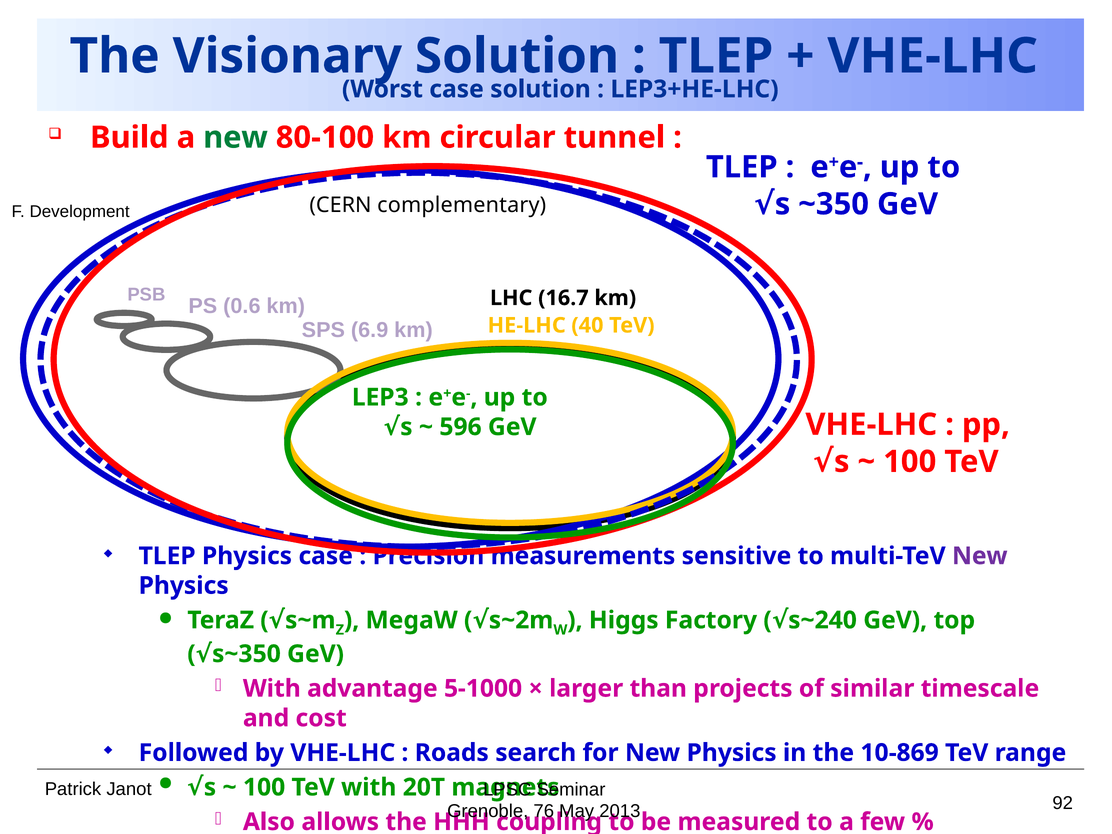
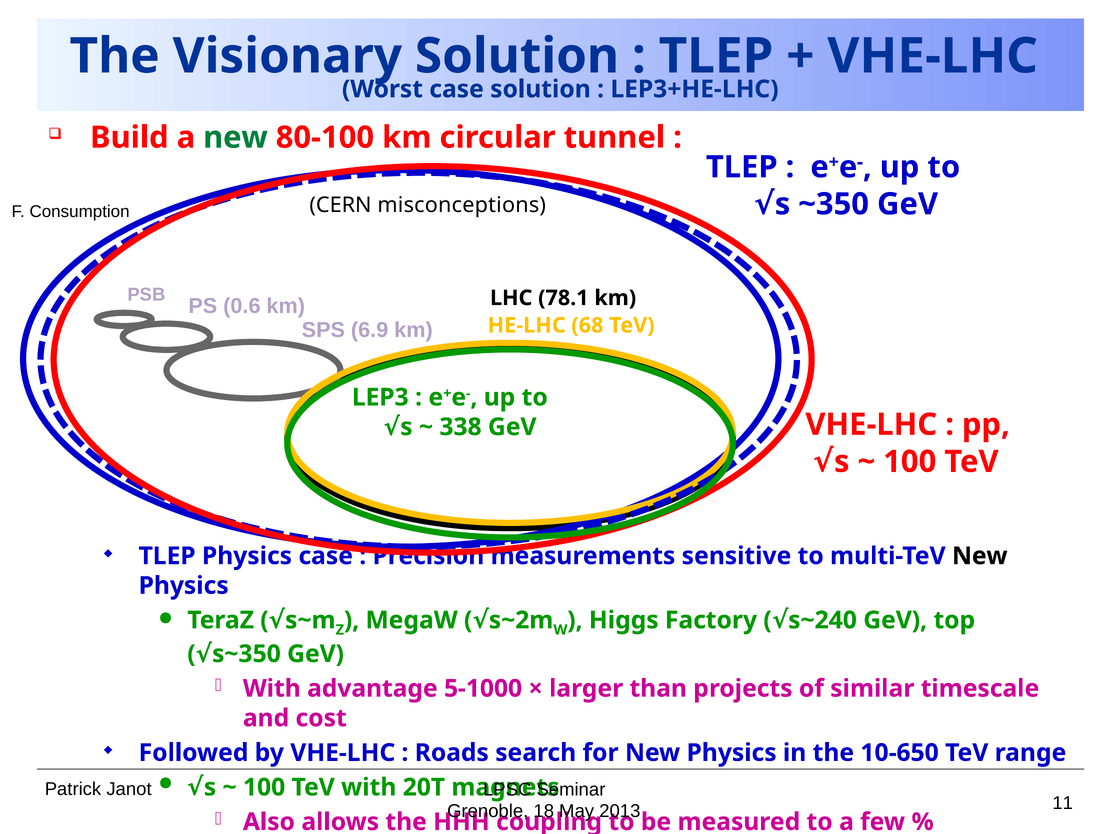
complementary: complementary -> misconceptions
Development: Development -> Consumption
16.7: 16.7 -> 78.1
40: 40 -> 68
596: 596 -> 338
New at (980, 556) colour: purple -> black
10-869: 10-869 -> 10-650
76: 76 -> 18
92: 92 -> 11
